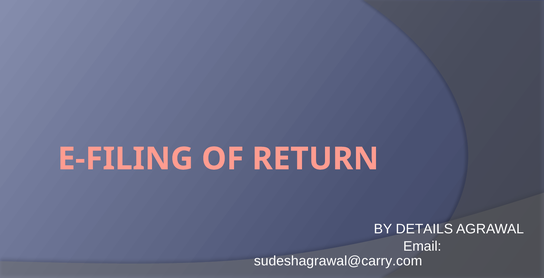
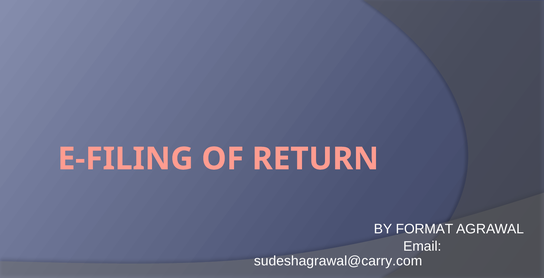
DETAILS: DETAILS -> FORMAT
